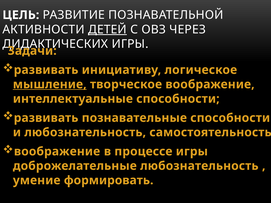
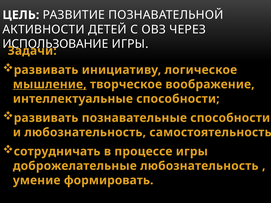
ДЕТЕЙ underline: present -> none
ДИДАКТИЧЕСКИХ: ДИДАКТИЧЕСКИХ -> ИСПОЛЬЗОВАНИЕ
воображение at (57, 152): воображение -> сотрудничать
